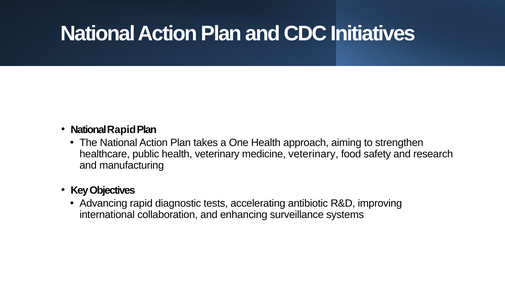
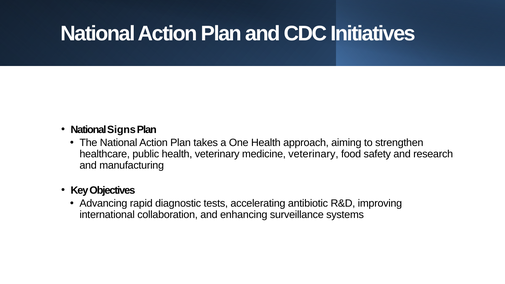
National Rapid: Rapid -> Signs
